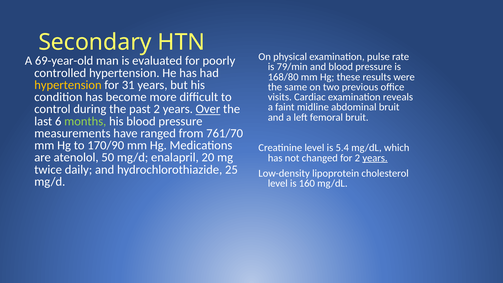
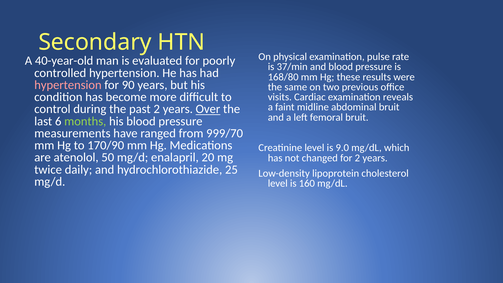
69-year-old: 69-year-old -> 40-year-old
79/min: 79/min -> 37/min
hypertension at (68, 85) colour: yellow -> pink
31: 31 -> 90
761/70: 761/70 -> 999/70
5.4: 5.4 -> 9.0
years at (375, 158) underline: present -> none
